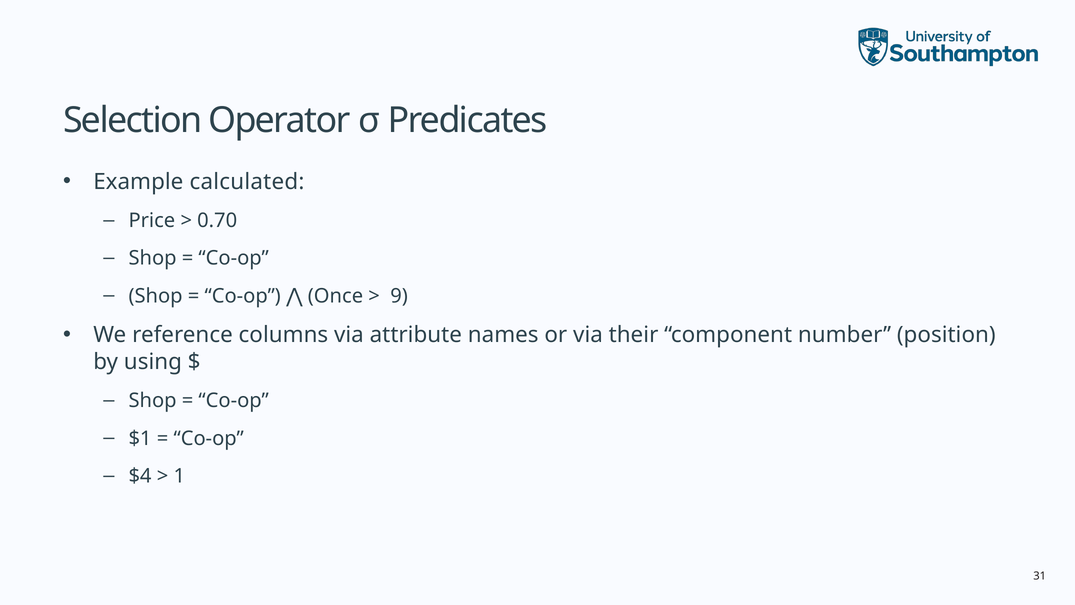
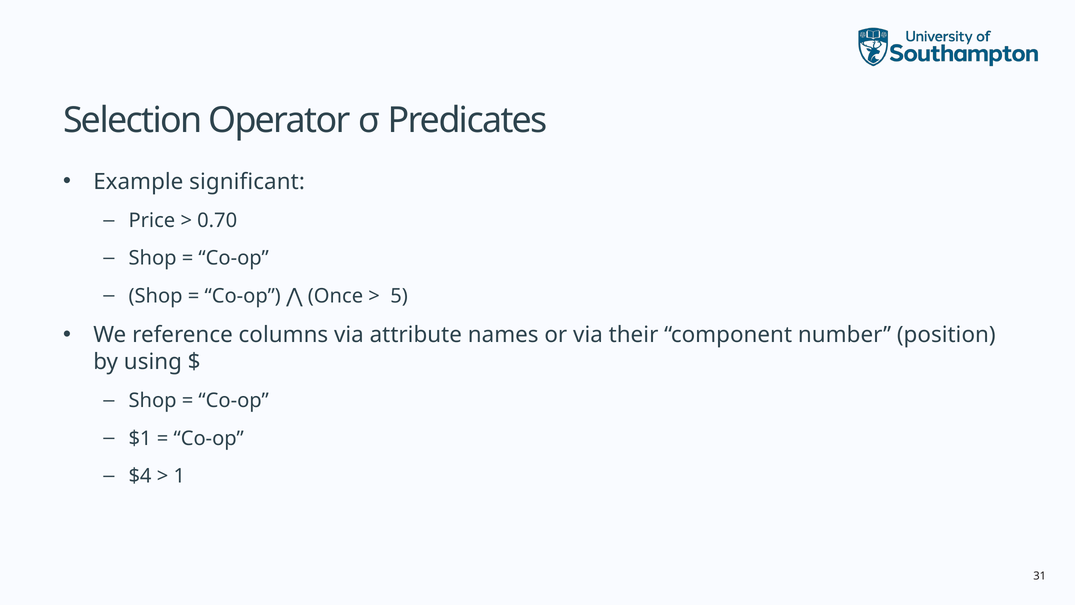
calculated: calculated -> significant
9: 9 -> 5
